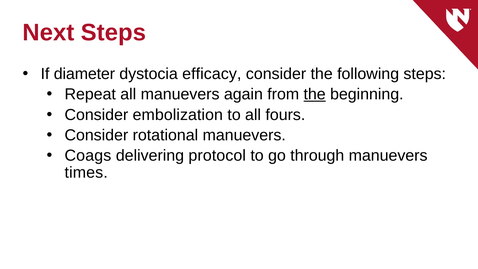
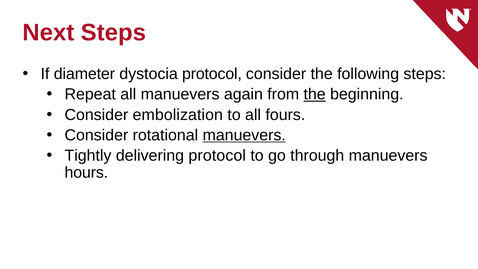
dystocia efficacy: efficacy -> protocol
manuevers at (244, 135) underline: none -> present
Coags: Coags -> Tightly
times: times -> hours
